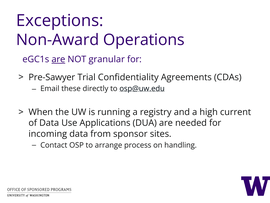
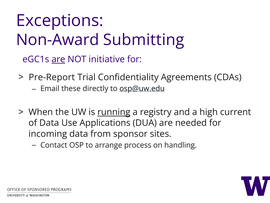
Operations: Operations -> Submitting
granular: granular -> initiative
Pre-Sawyer: Pre-Sawyer -> Pre-Report
running underline: none -> present
